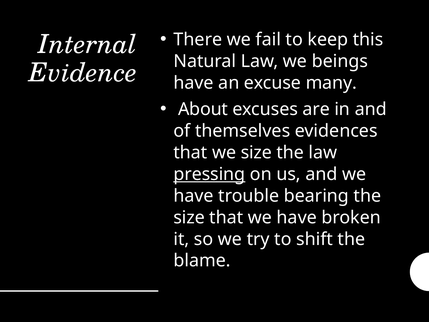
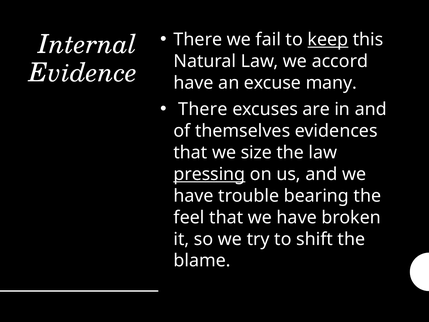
keep underline: none -> present
beings: beings -> accord
About at (203, 109): About -> There
size at (189, 217): size -> feel
